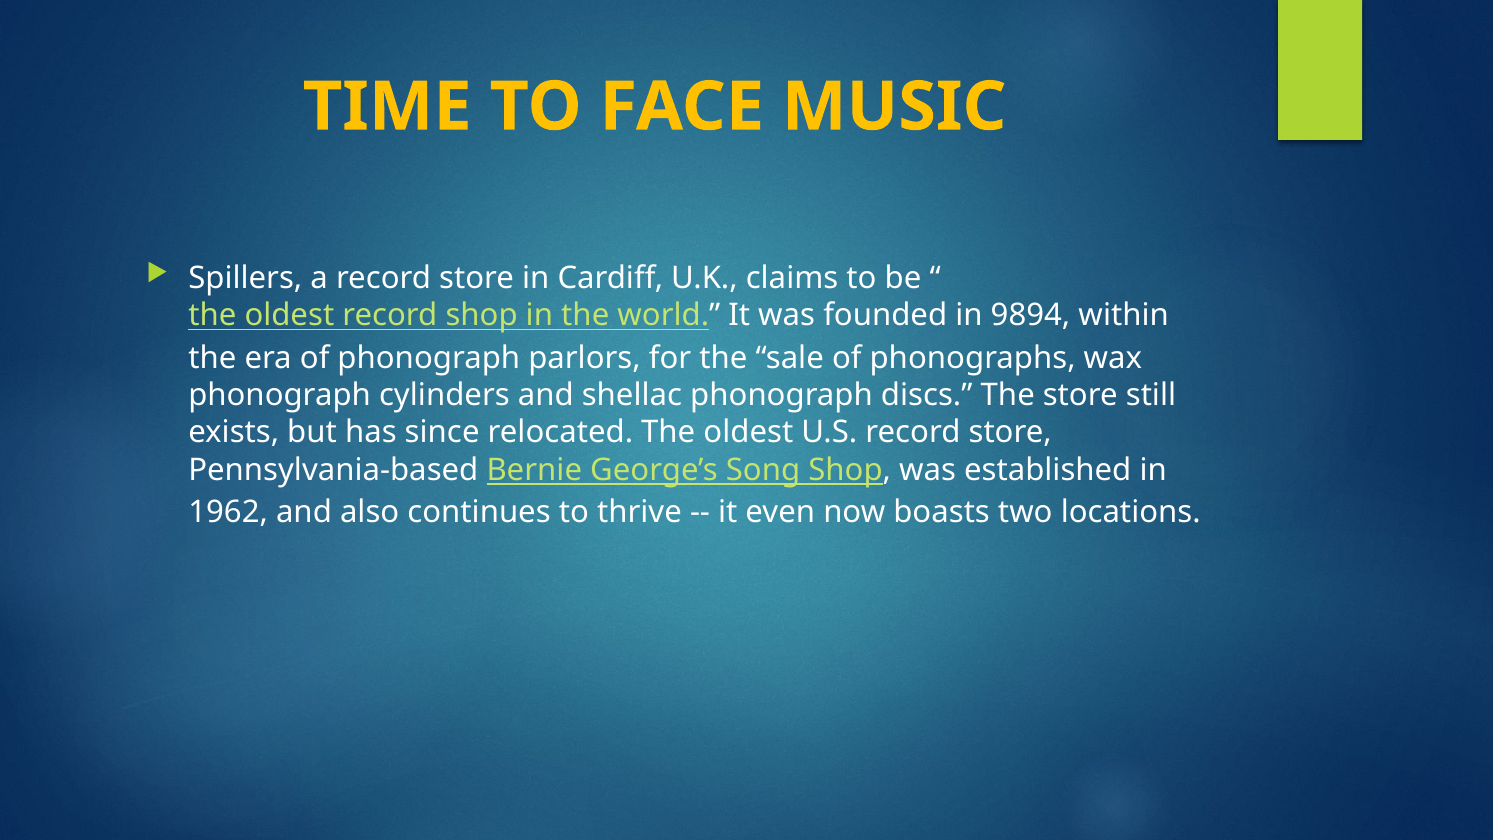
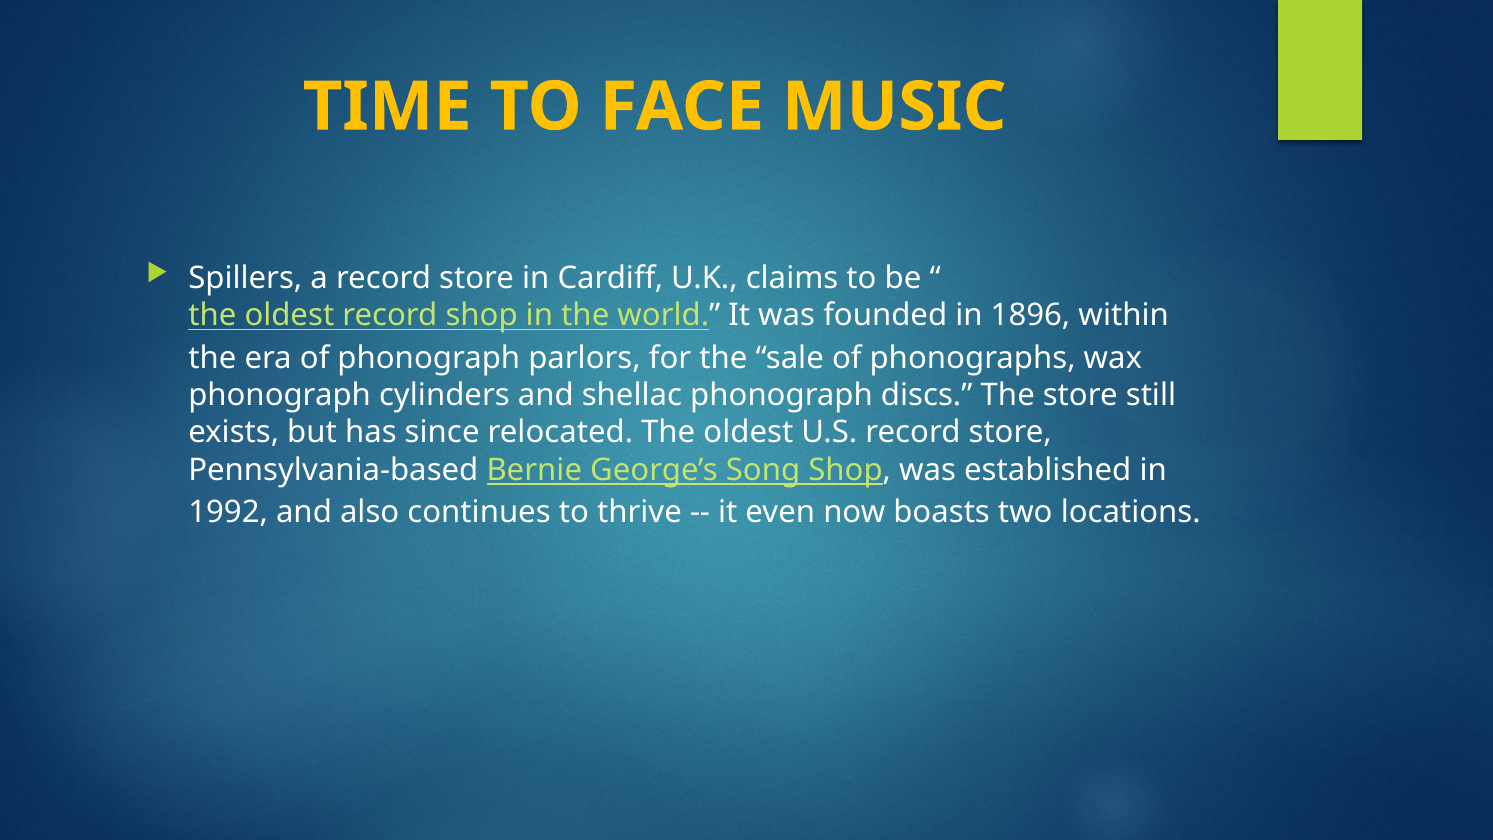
9894: 9894 -> 1896
1962: 1962 -> 1992
